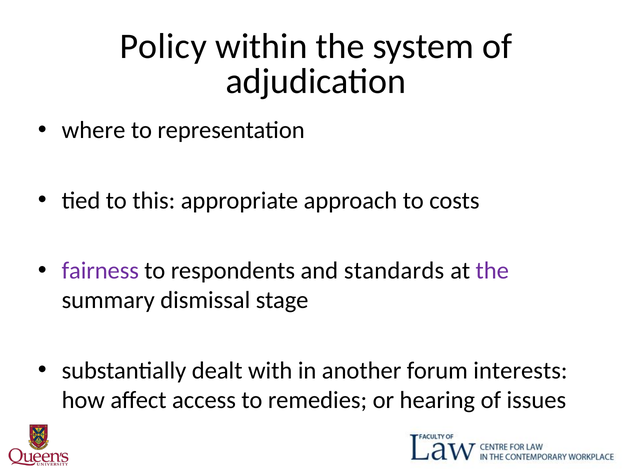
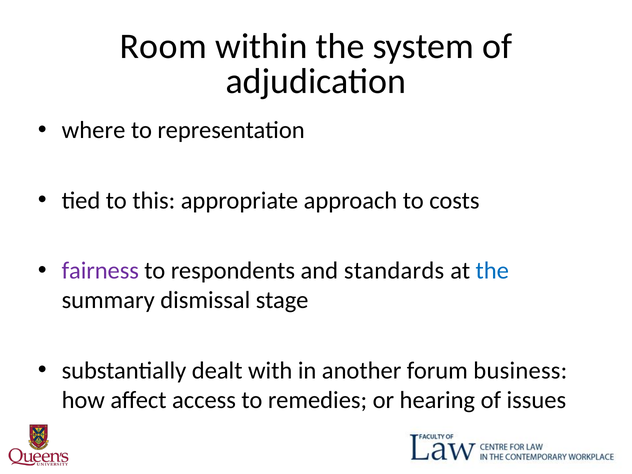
Policy: Policy -> Room
the at (492, 271) colour: purple -> blue
interests: interests -> business
